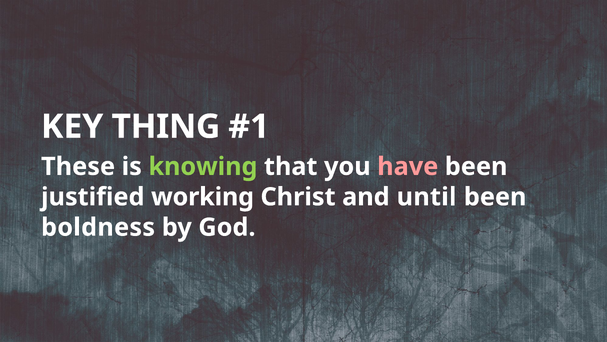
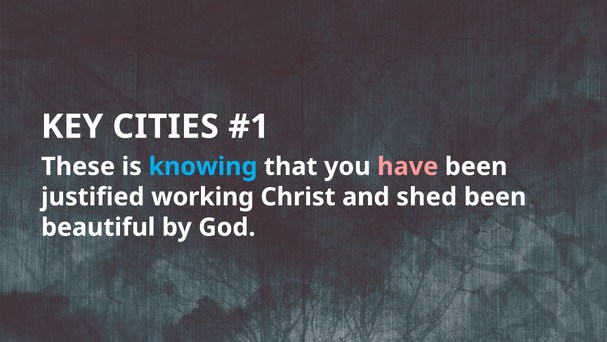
THING: THING -> CITIES
knowing colour: light green -> light blue
until: until -> shed
boldness: boldness -> beautiful
